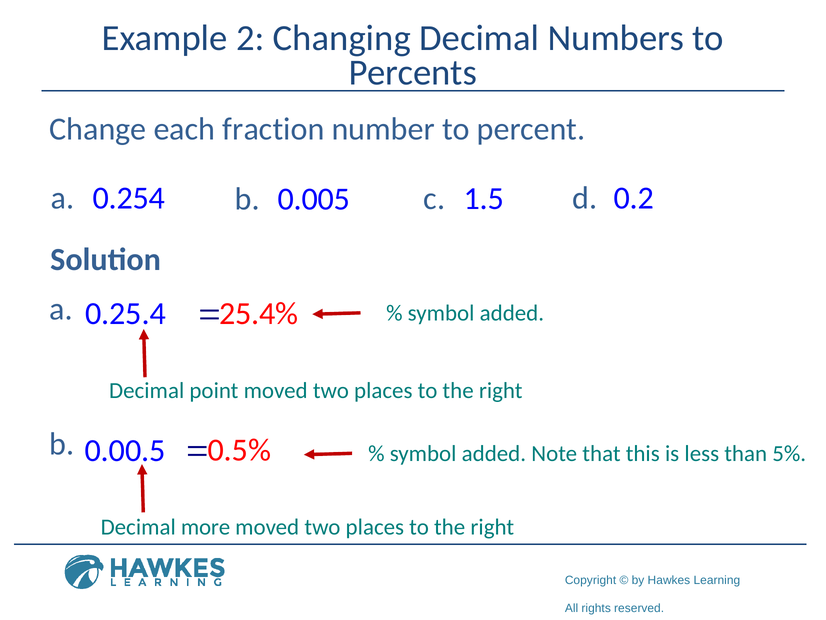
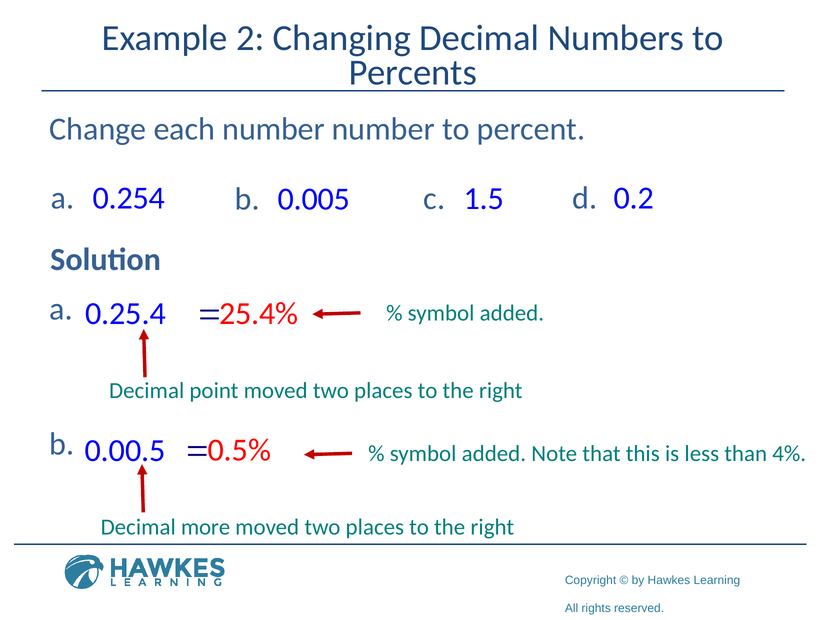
each fraction: fraction -> number
5%: 5% -> 4%
